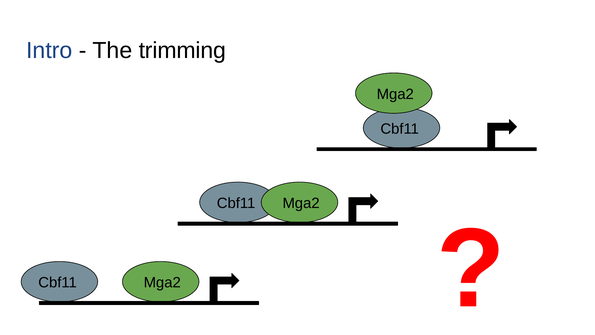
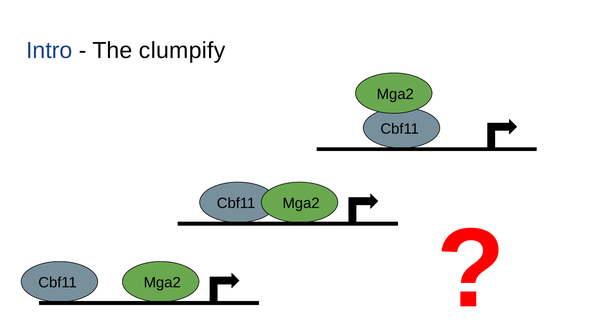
trimming: trimming -> clumpify
